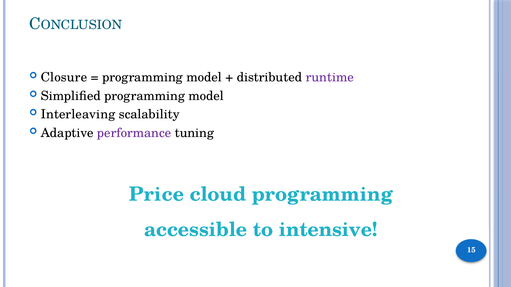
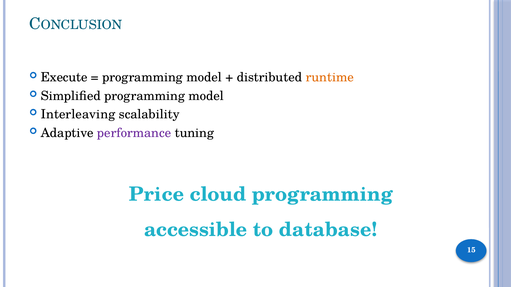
Closure: Closure -> Execute
runtime colour: purple -> orange
intensive: intensive -> database
